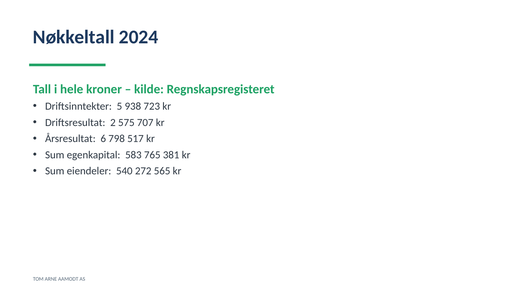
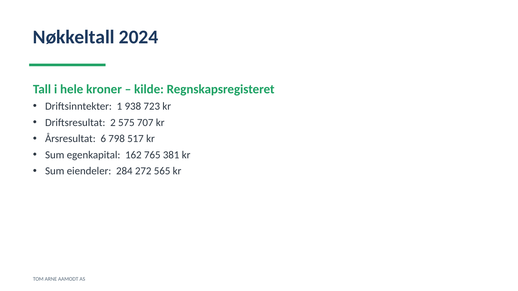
5: 5 -> 1
583: 583 -> 162
540: 540 -> 284
